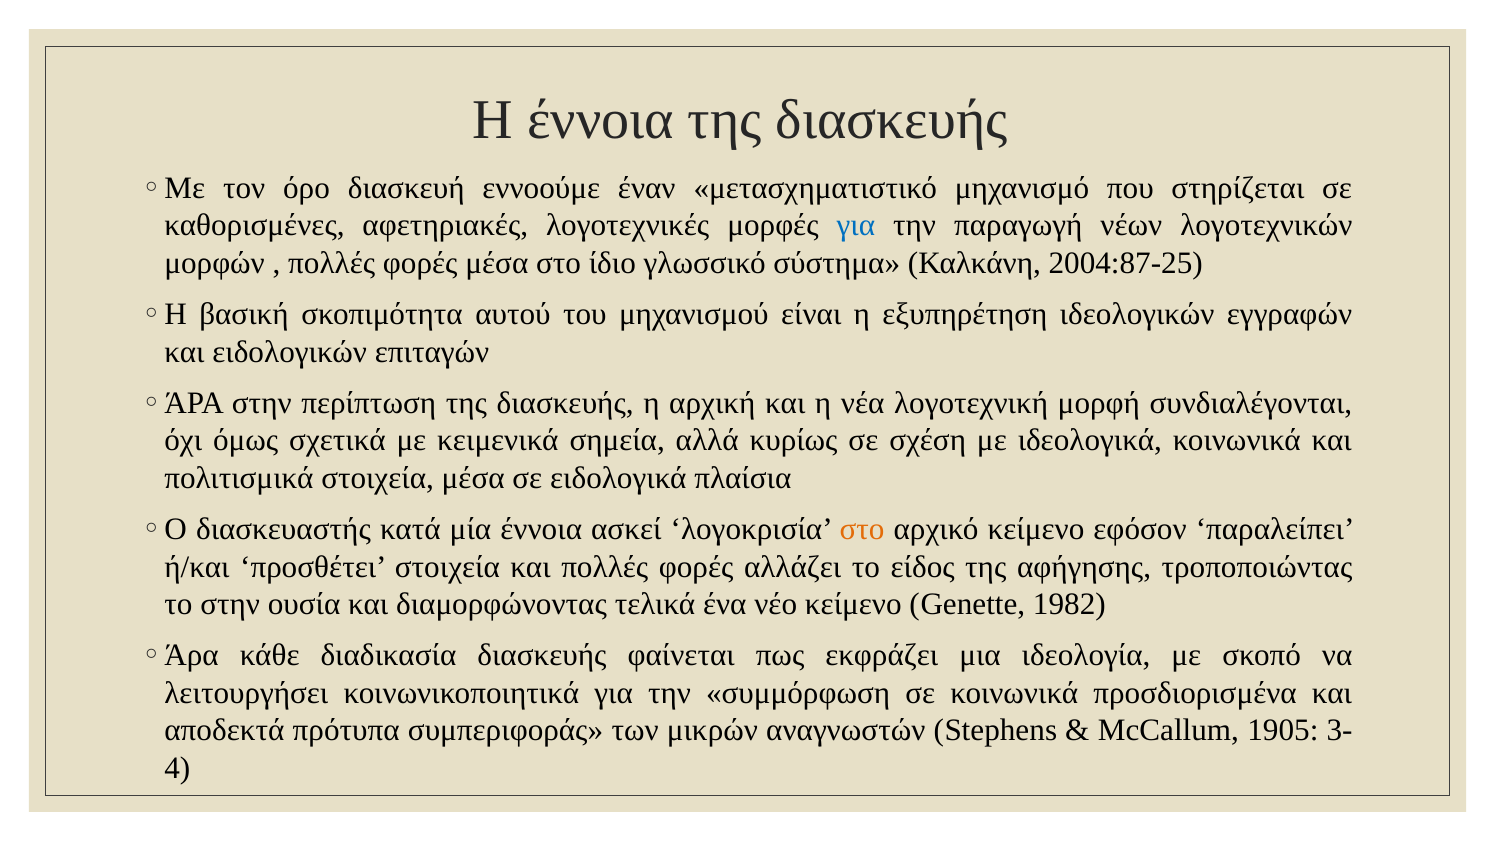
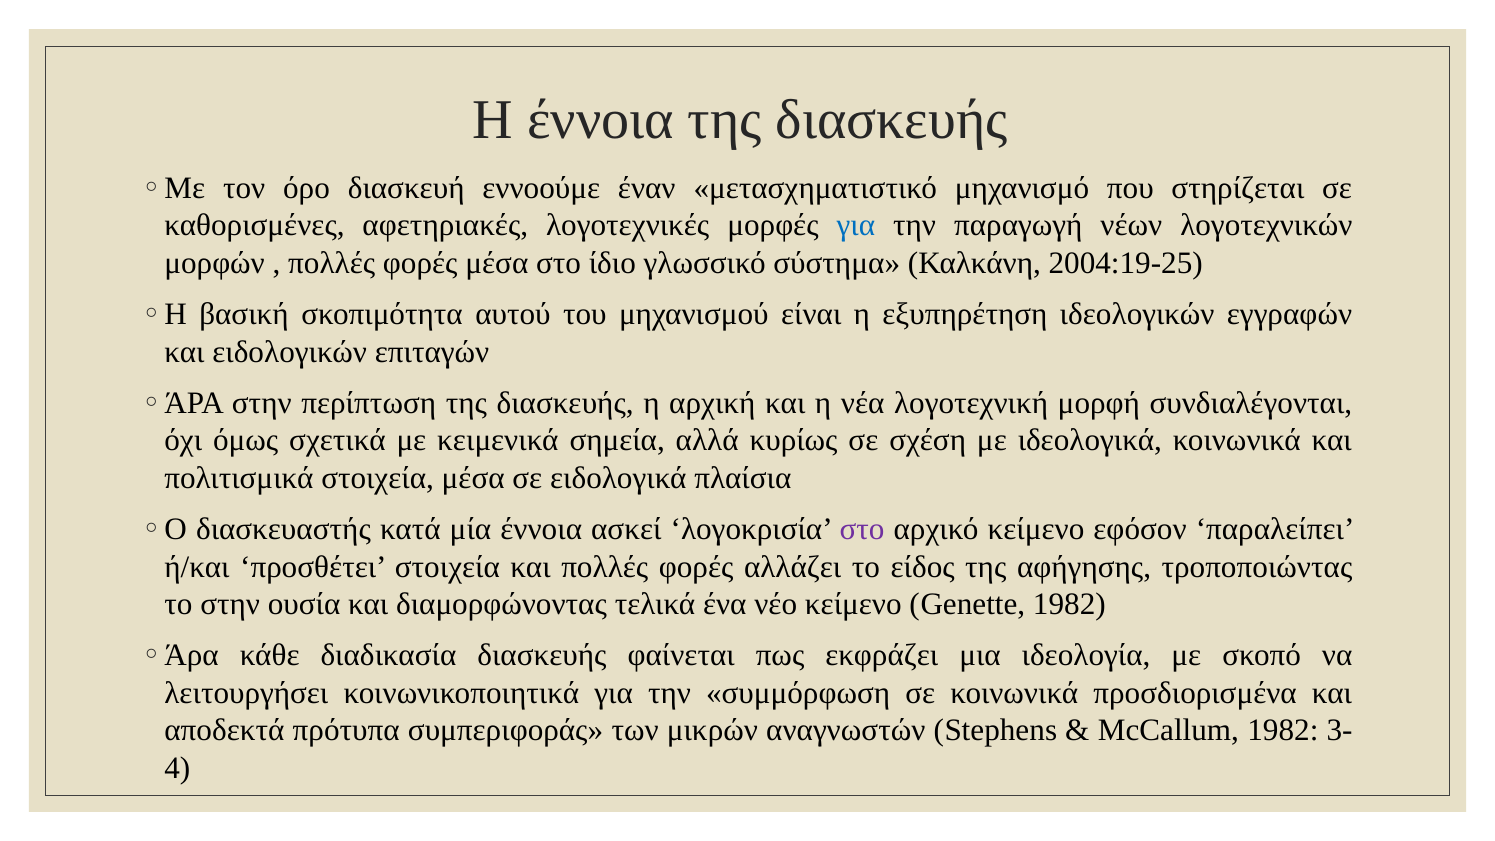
2004:87-25: 2004:87-25 -> 2004:19-25
στο at (862, 529) colour: orange -> purple
McCallum 1905: 1905 -> 1982
